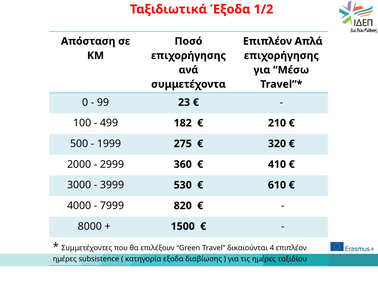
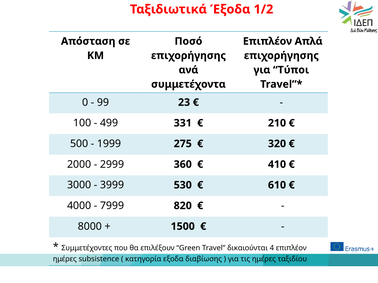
Μέσω: Μέσω -> Τύποι
182: 182 -> 331
